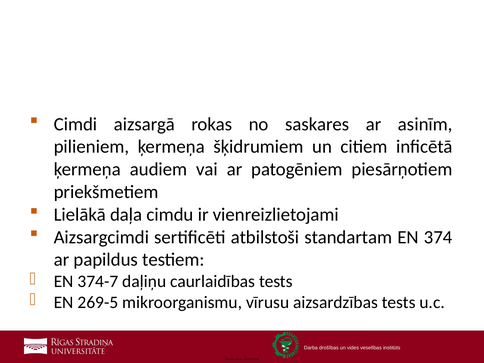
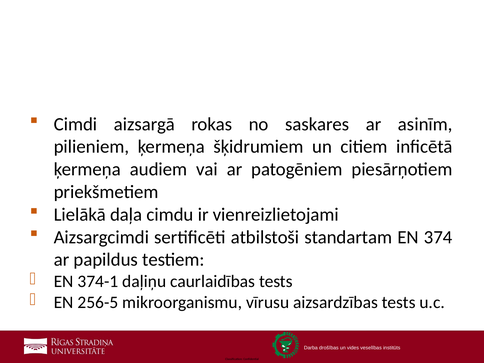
374-7: 374-7 -> 374-1
269-5: 269-5 -> 256-5
